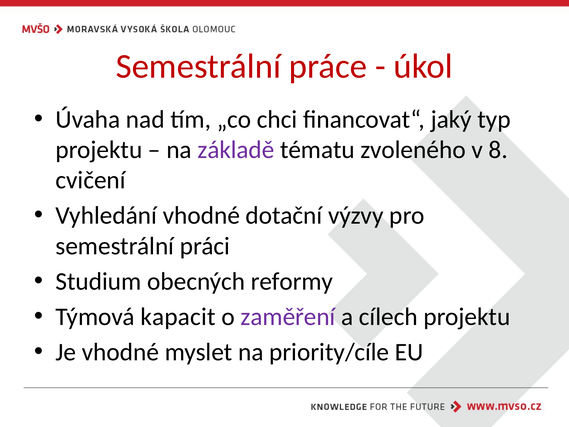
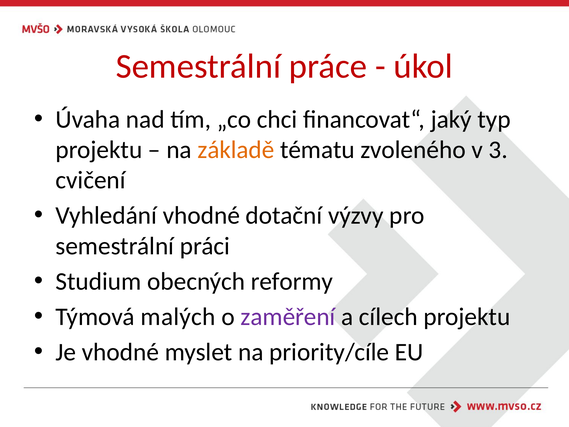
základě colour: purple -> orange
8: 8 -> 3
kapacit: kapacit -> malých
